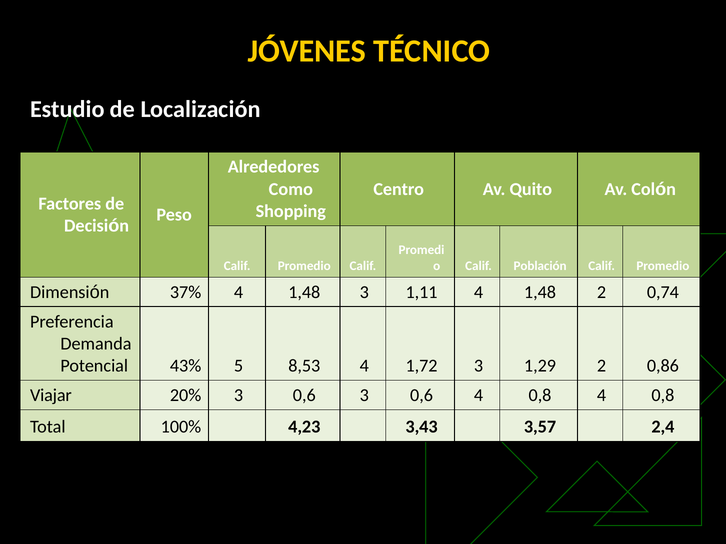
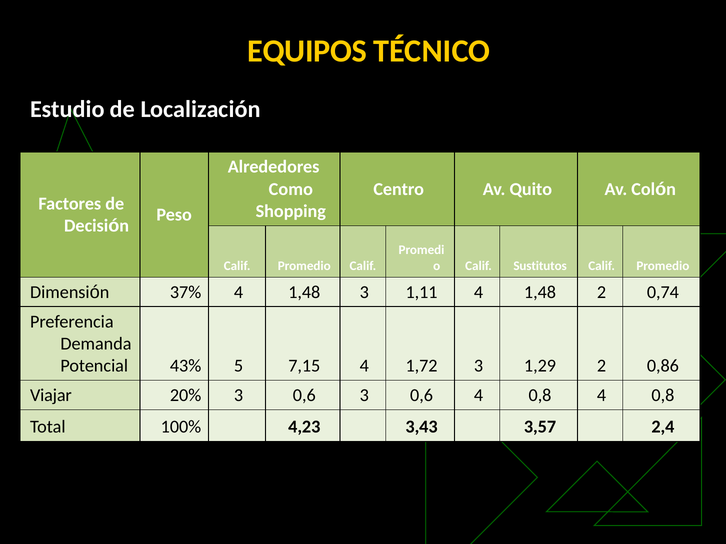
JÓVENES: JÓVENES -> EQUIPOS
Población: Población -> Sustitutos
8,53: 8,53 -> 7,15
